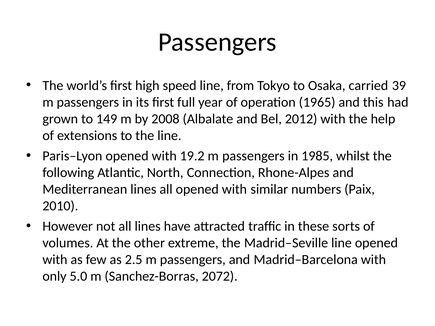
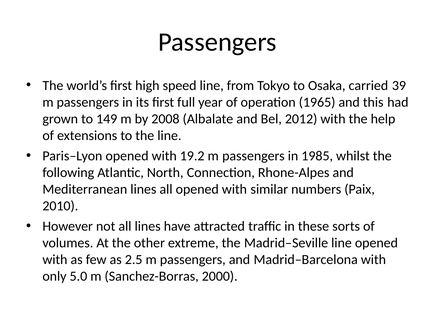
2072: 2072 -> 2000
